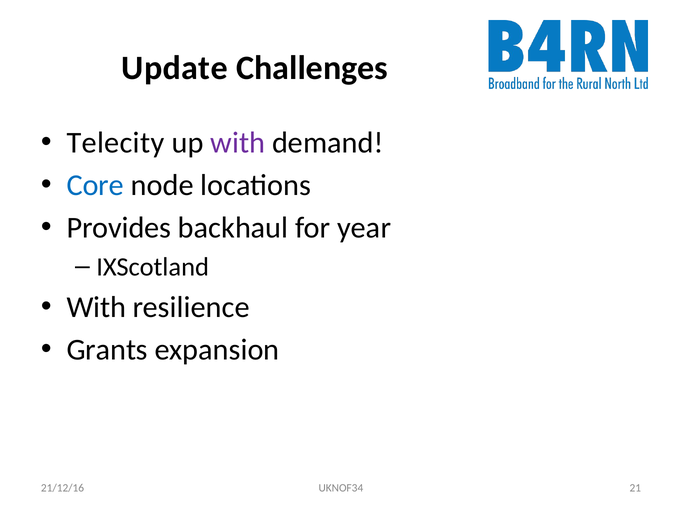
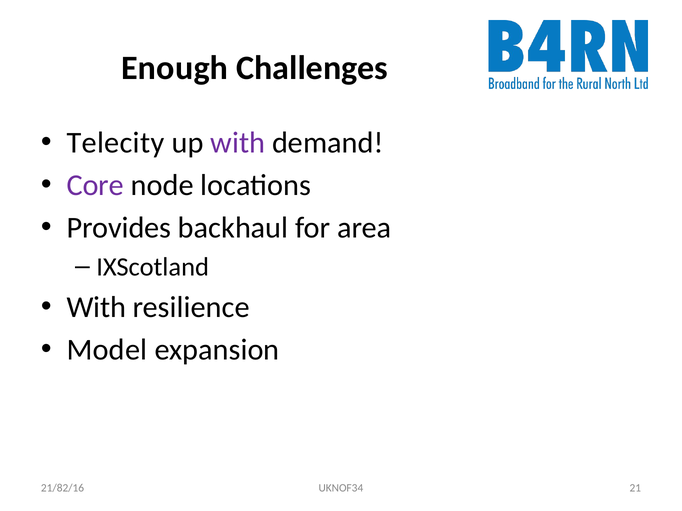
Update: Update -> Enough
Core colour: blue -> purple
year: year -> area
Grants: Grants -> Model
21/12/16: 21/12/16 -> 21/82/16
